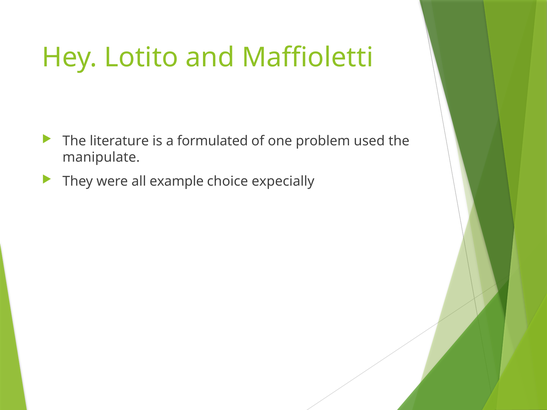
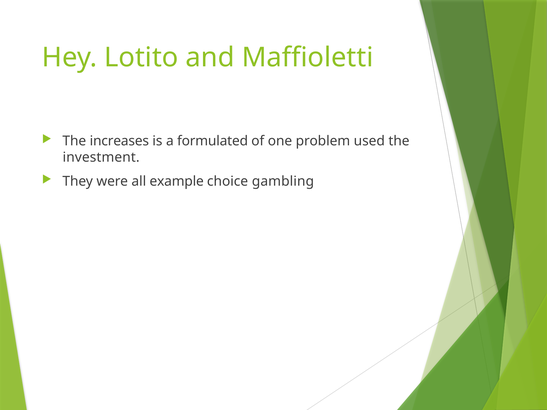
literature: literature -> increases
manipulate: manipulate -> investment
expecially: expecially -> gambling
